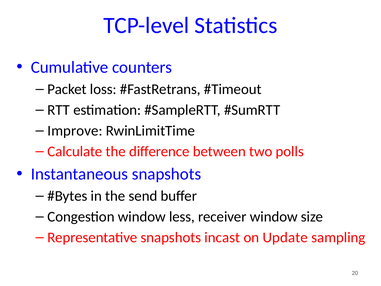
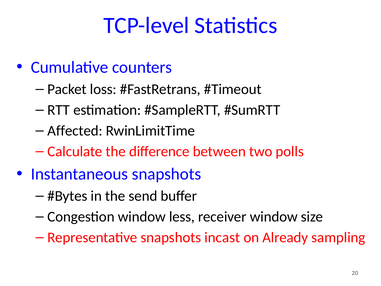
Improve: Improve -> Affected
Update: Update -> Already
